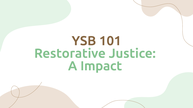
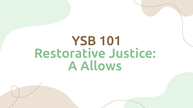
Impact: Impact -> Allows
